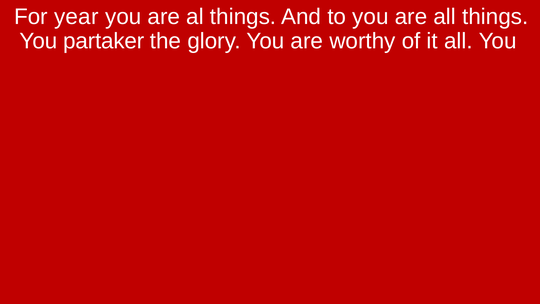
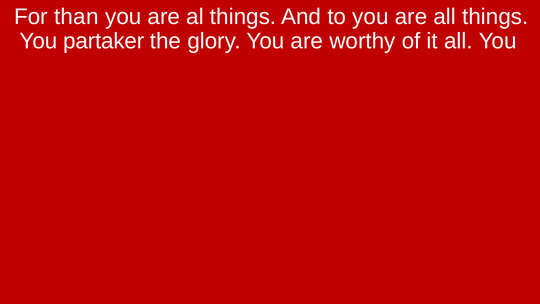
year: year -> than
